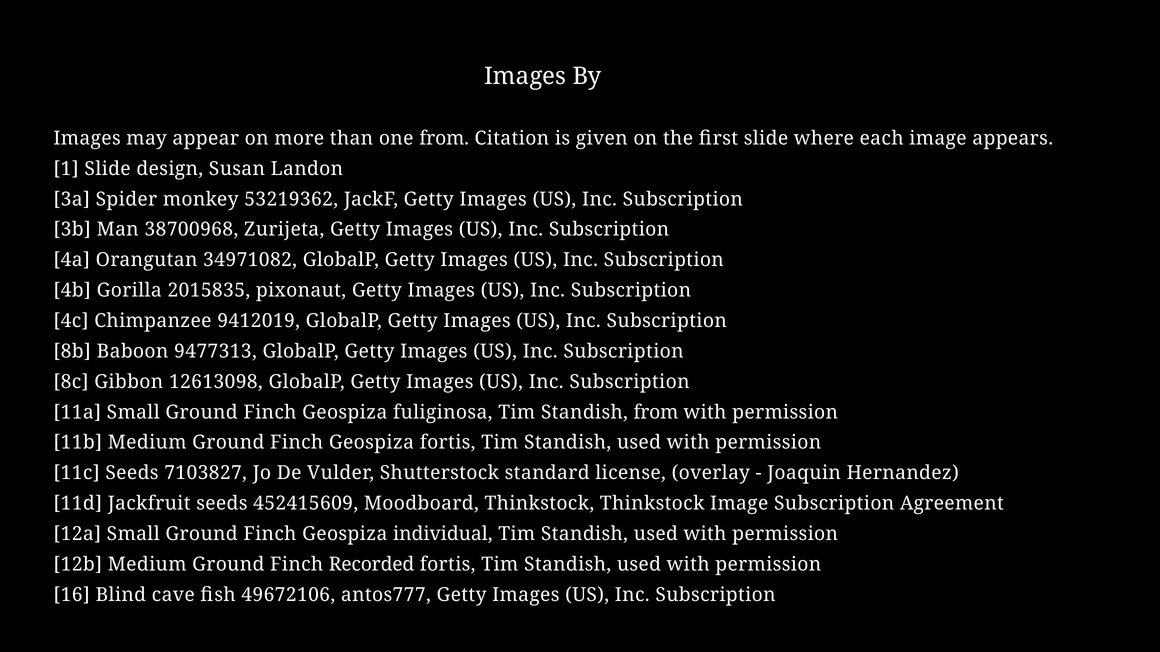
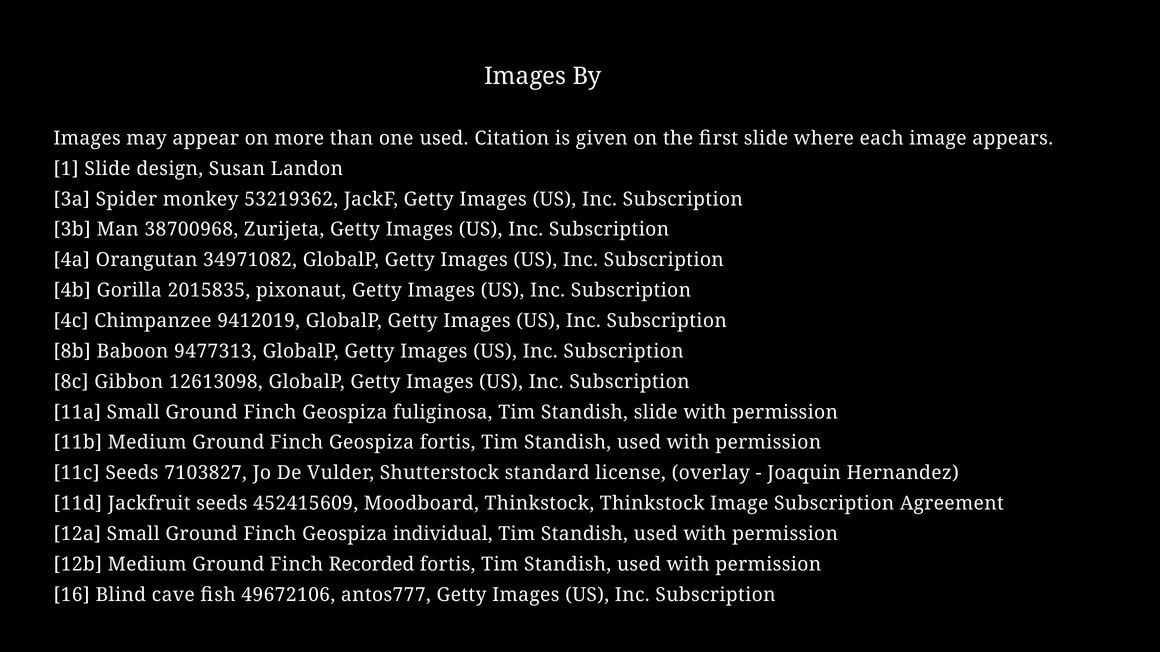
one from: from -> used
Standish from: from -> slide
